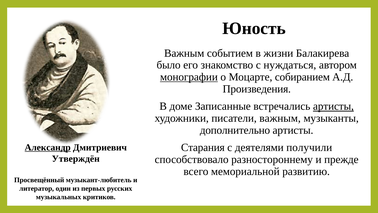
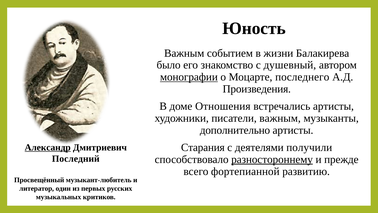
нуждаться: нуждаться -> душевный
собиранием: собиранием -> последнего
Записанные: Записанные -> Отношения
артисты at (333, 106) underline: present -> none
разностороннему underline: none -> present
Утверждён: Утверждён -> Последний
мемориальной: мемориальной -> фортепианной
